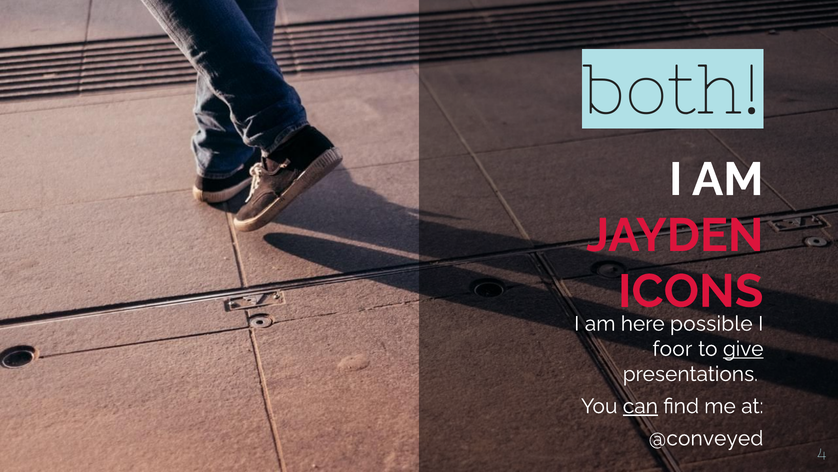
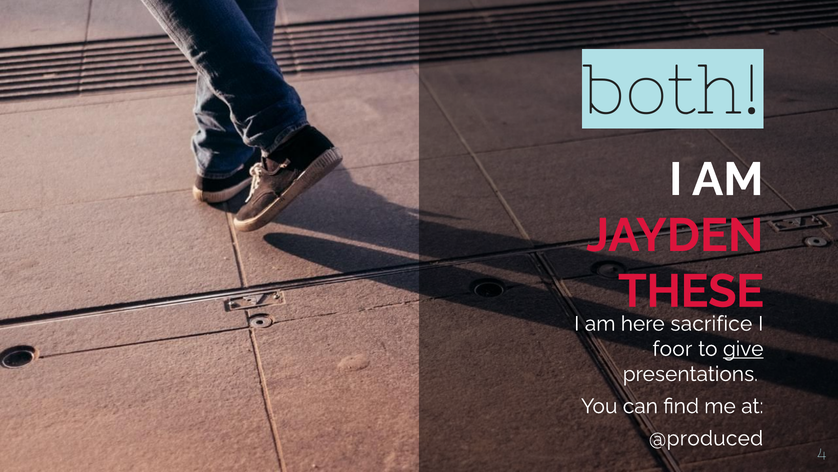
ICONS: ICONS -> THESE
possible: possible -> sacrifice
can underline: present -> none
@conveyed: @conveyed -> @produced
